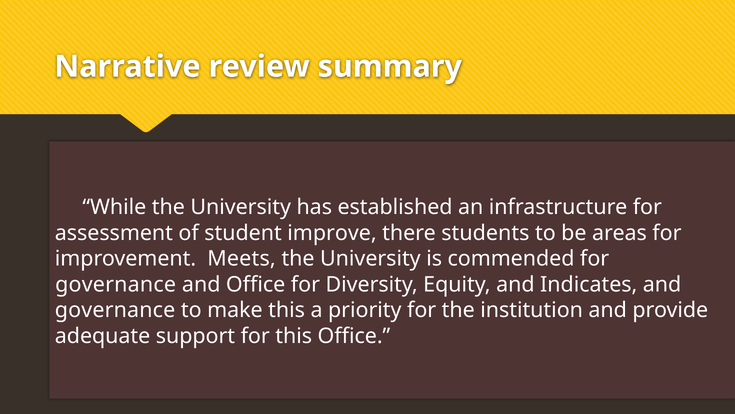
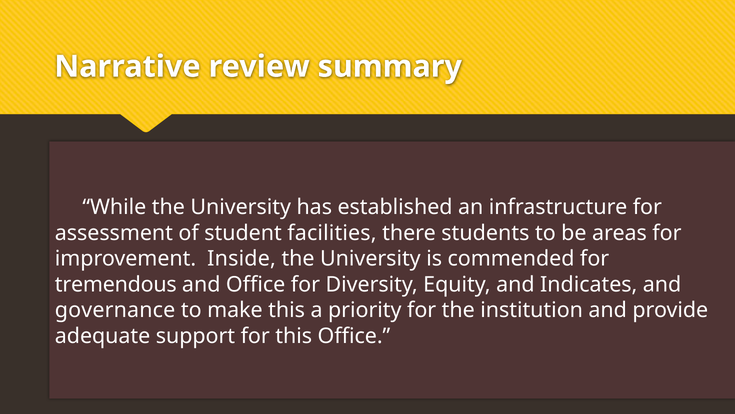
improve: improve -> facilities
Meets: Meets -> Inside
governance at (116, 284): governance -> tremendous
